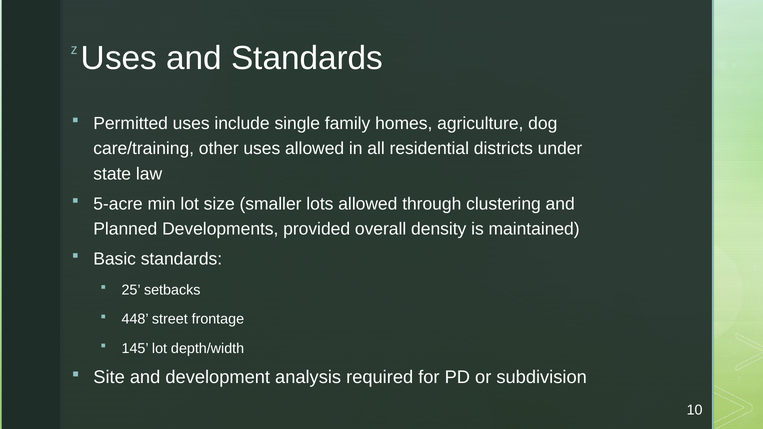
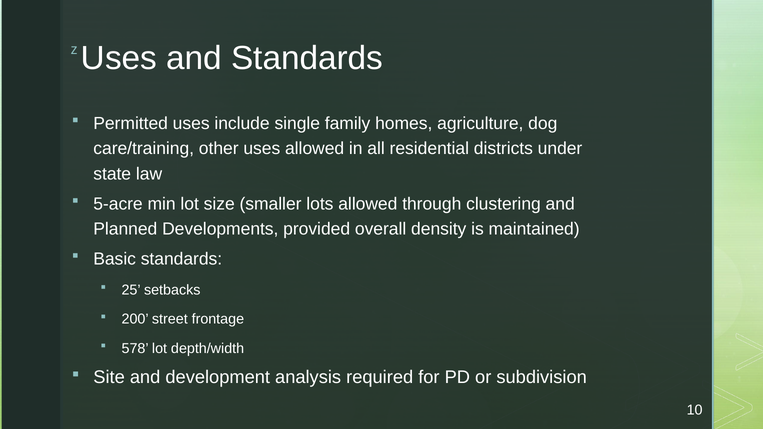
448: 448 -> 200
145: 145 -> 578
